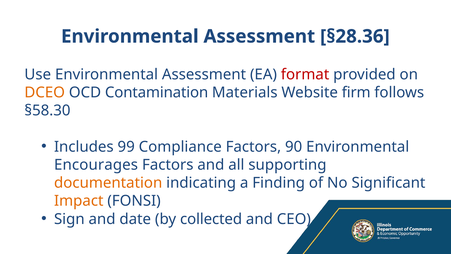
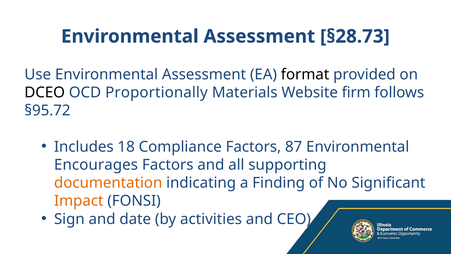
§28.36: §28.36 -> §28.73
format colour: red -> black
DCEO colour: orange -> black
Contamination: Contamination -> Proportionally
§58.30: §58.30 -> §95.72
99: 99 -> 18
90: 90 -> 87
collected: collected -> activities
